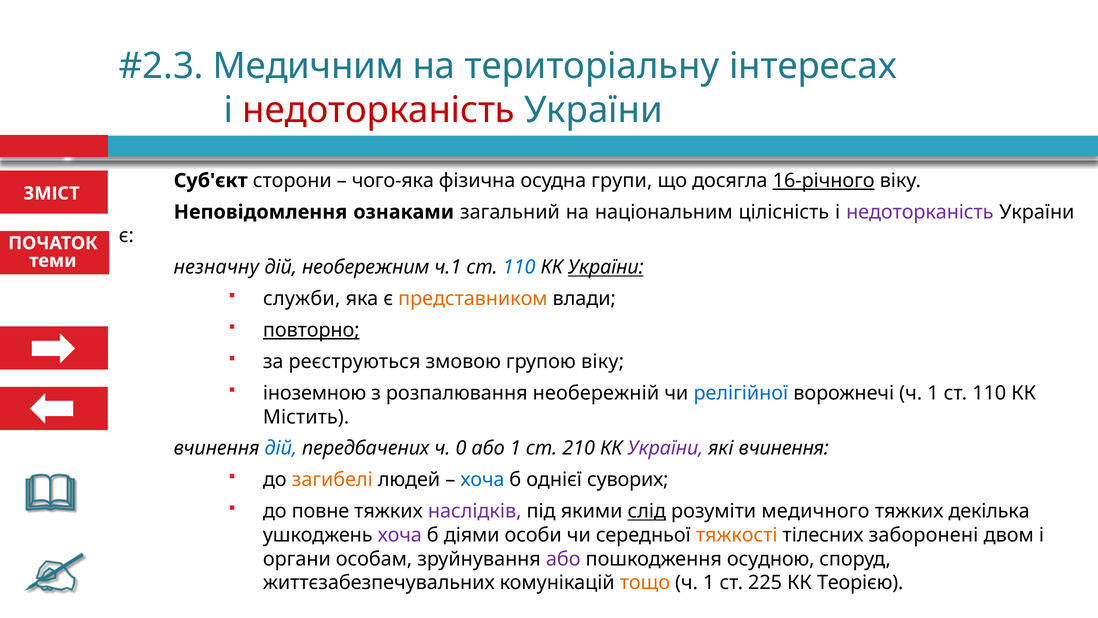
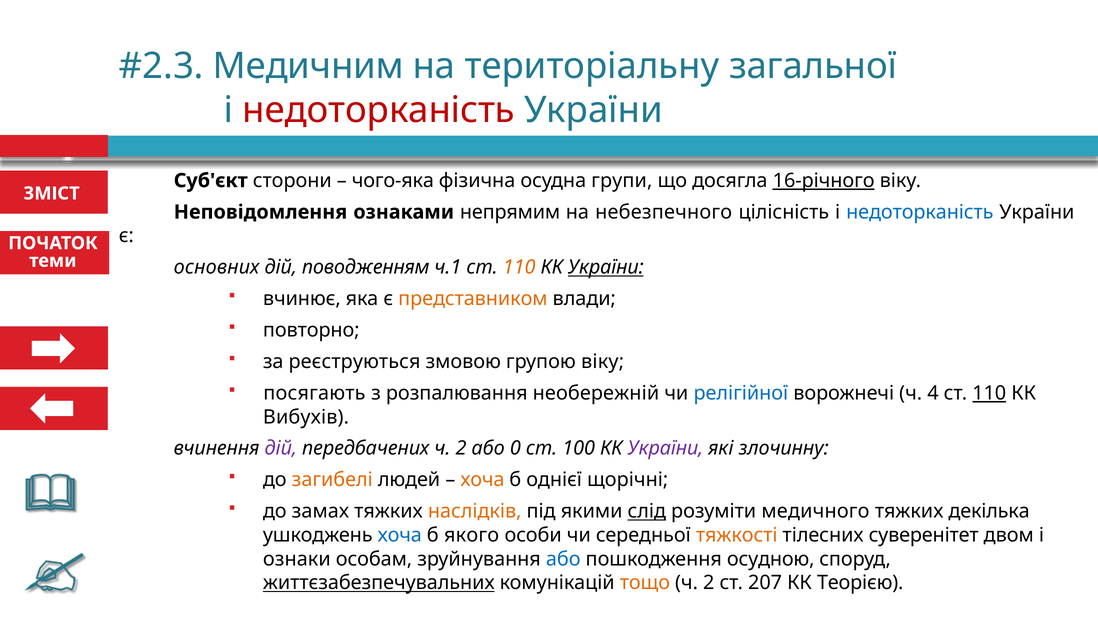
інтересах: інтересах -> загальної
загальний: загальний -> непрямим
національним: національним -> небезпечного
недоторканість at (920, 212) colour: purple -> blue
незначну: незначну -> основних
необережним: необережним -> поводженням
110 at (519, 267) colour: blue -> orange
служби: служби -> вчинює
повторно underline: present -> none
іноземною: іноземною -> посягають
ворожнечі ч 1: 1 -> 4
110 at (989, 393) underline: none -> present
Містить: Містить -> Вибухів
дій at (281, 448) colour: blue -> purple
передбачених ч 0: 0 -> 2
або 1: 1 -> 0
210: 210 -> 100
які вчинення: вчинення -> злочинну
хоча at (482, 480) colour: blue -> orange
суворих: суворих -> щорічні
повне: повне -> замах
наслідків colour: purple -> orange
хоча at (400, 535) colour: purple -> blue
діями: діями -> якого
заборонені: заборонені -> суверенітет
органи: органи -> ознаки
або at (563, 559) colour: purple -> blue
життєзабезпечувальних underline: none -> present
1 at (709, 582): 1 -> 2
225: 225 -> 207
